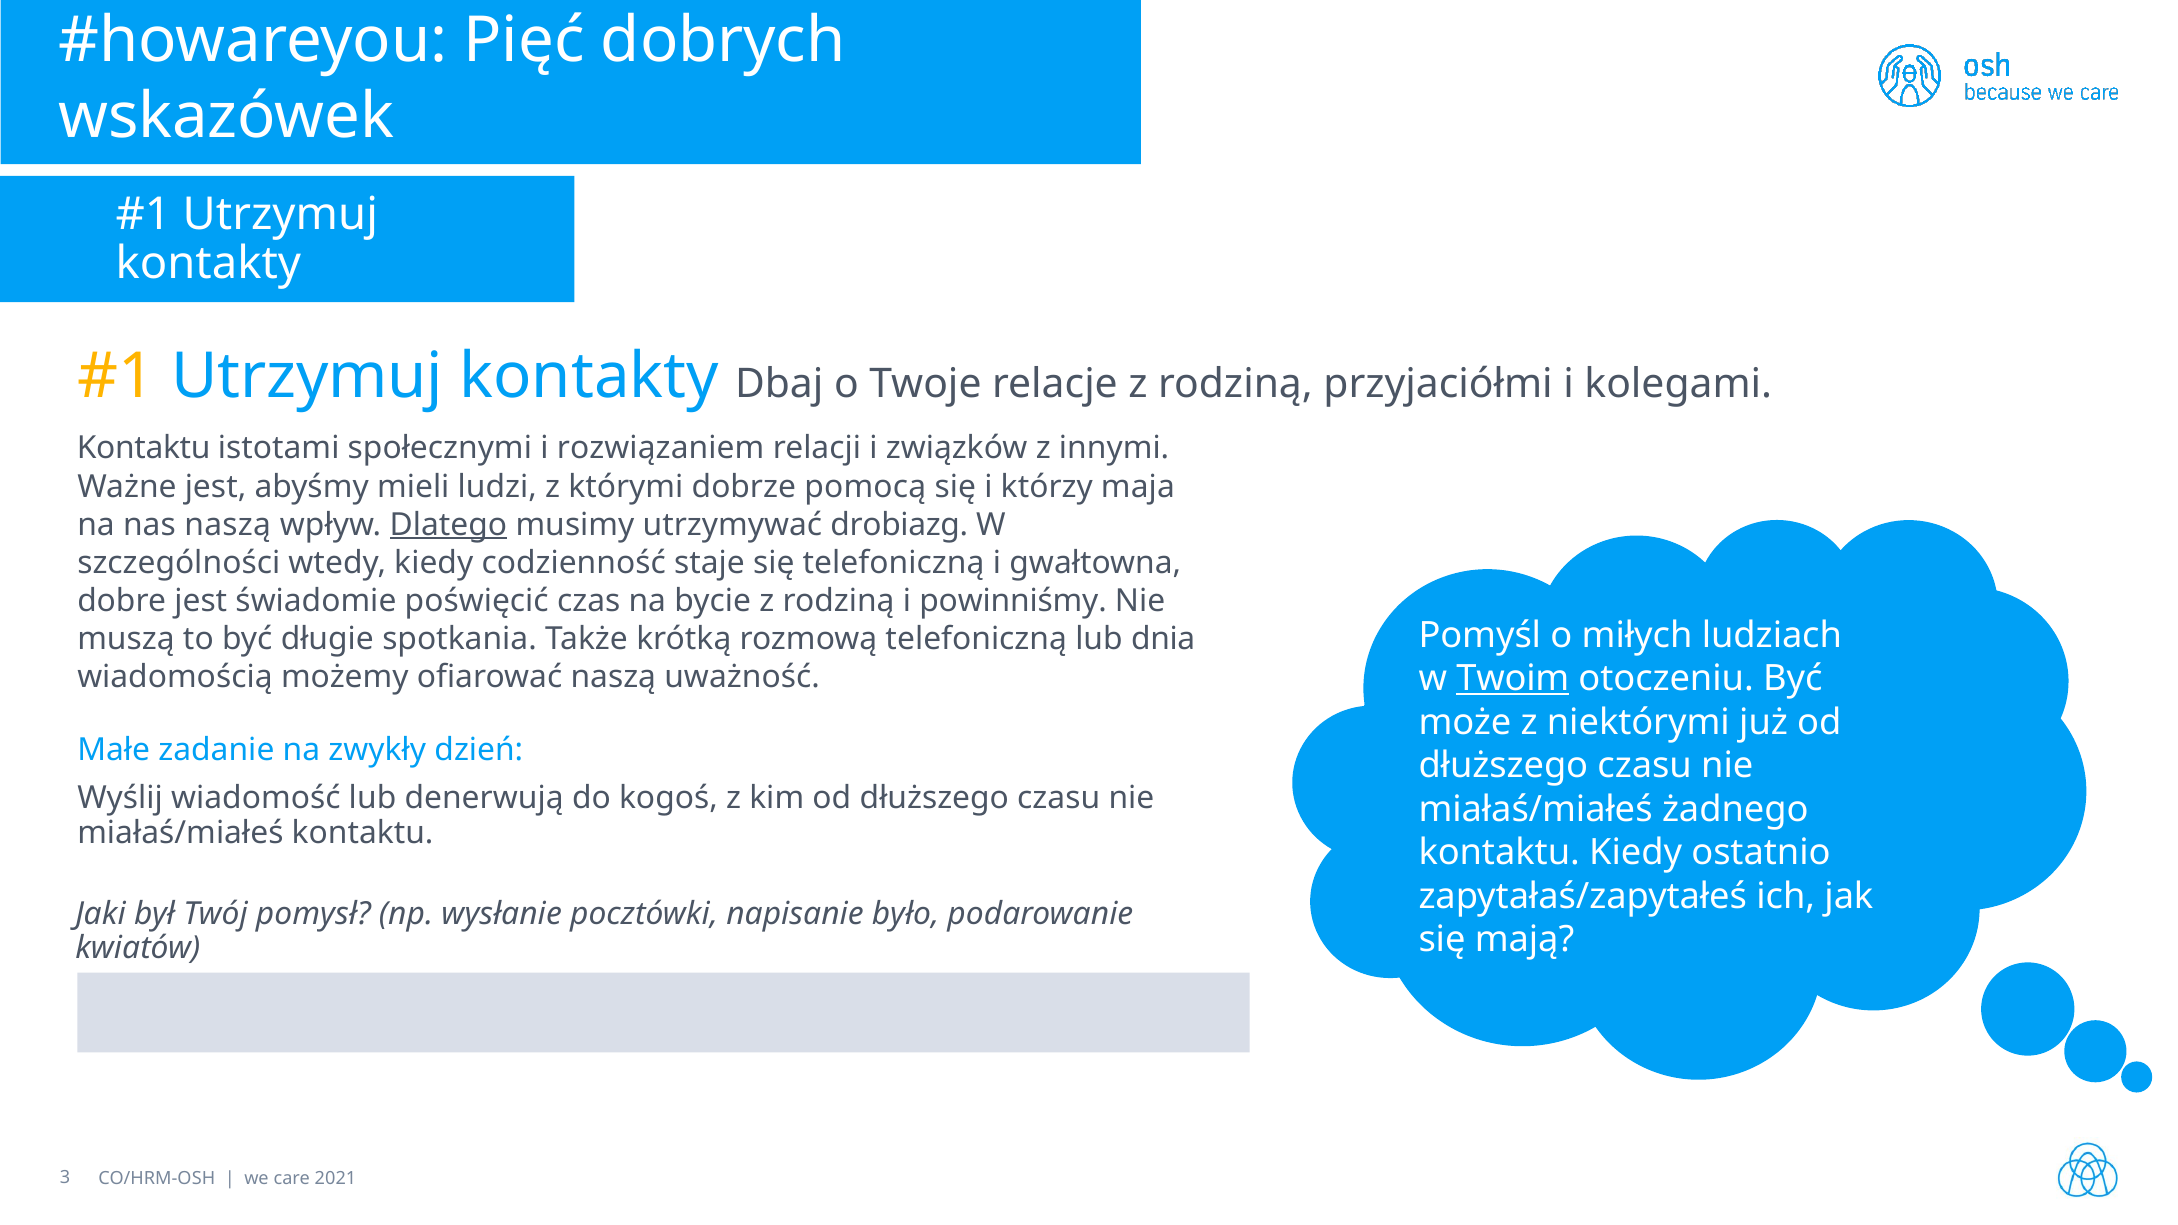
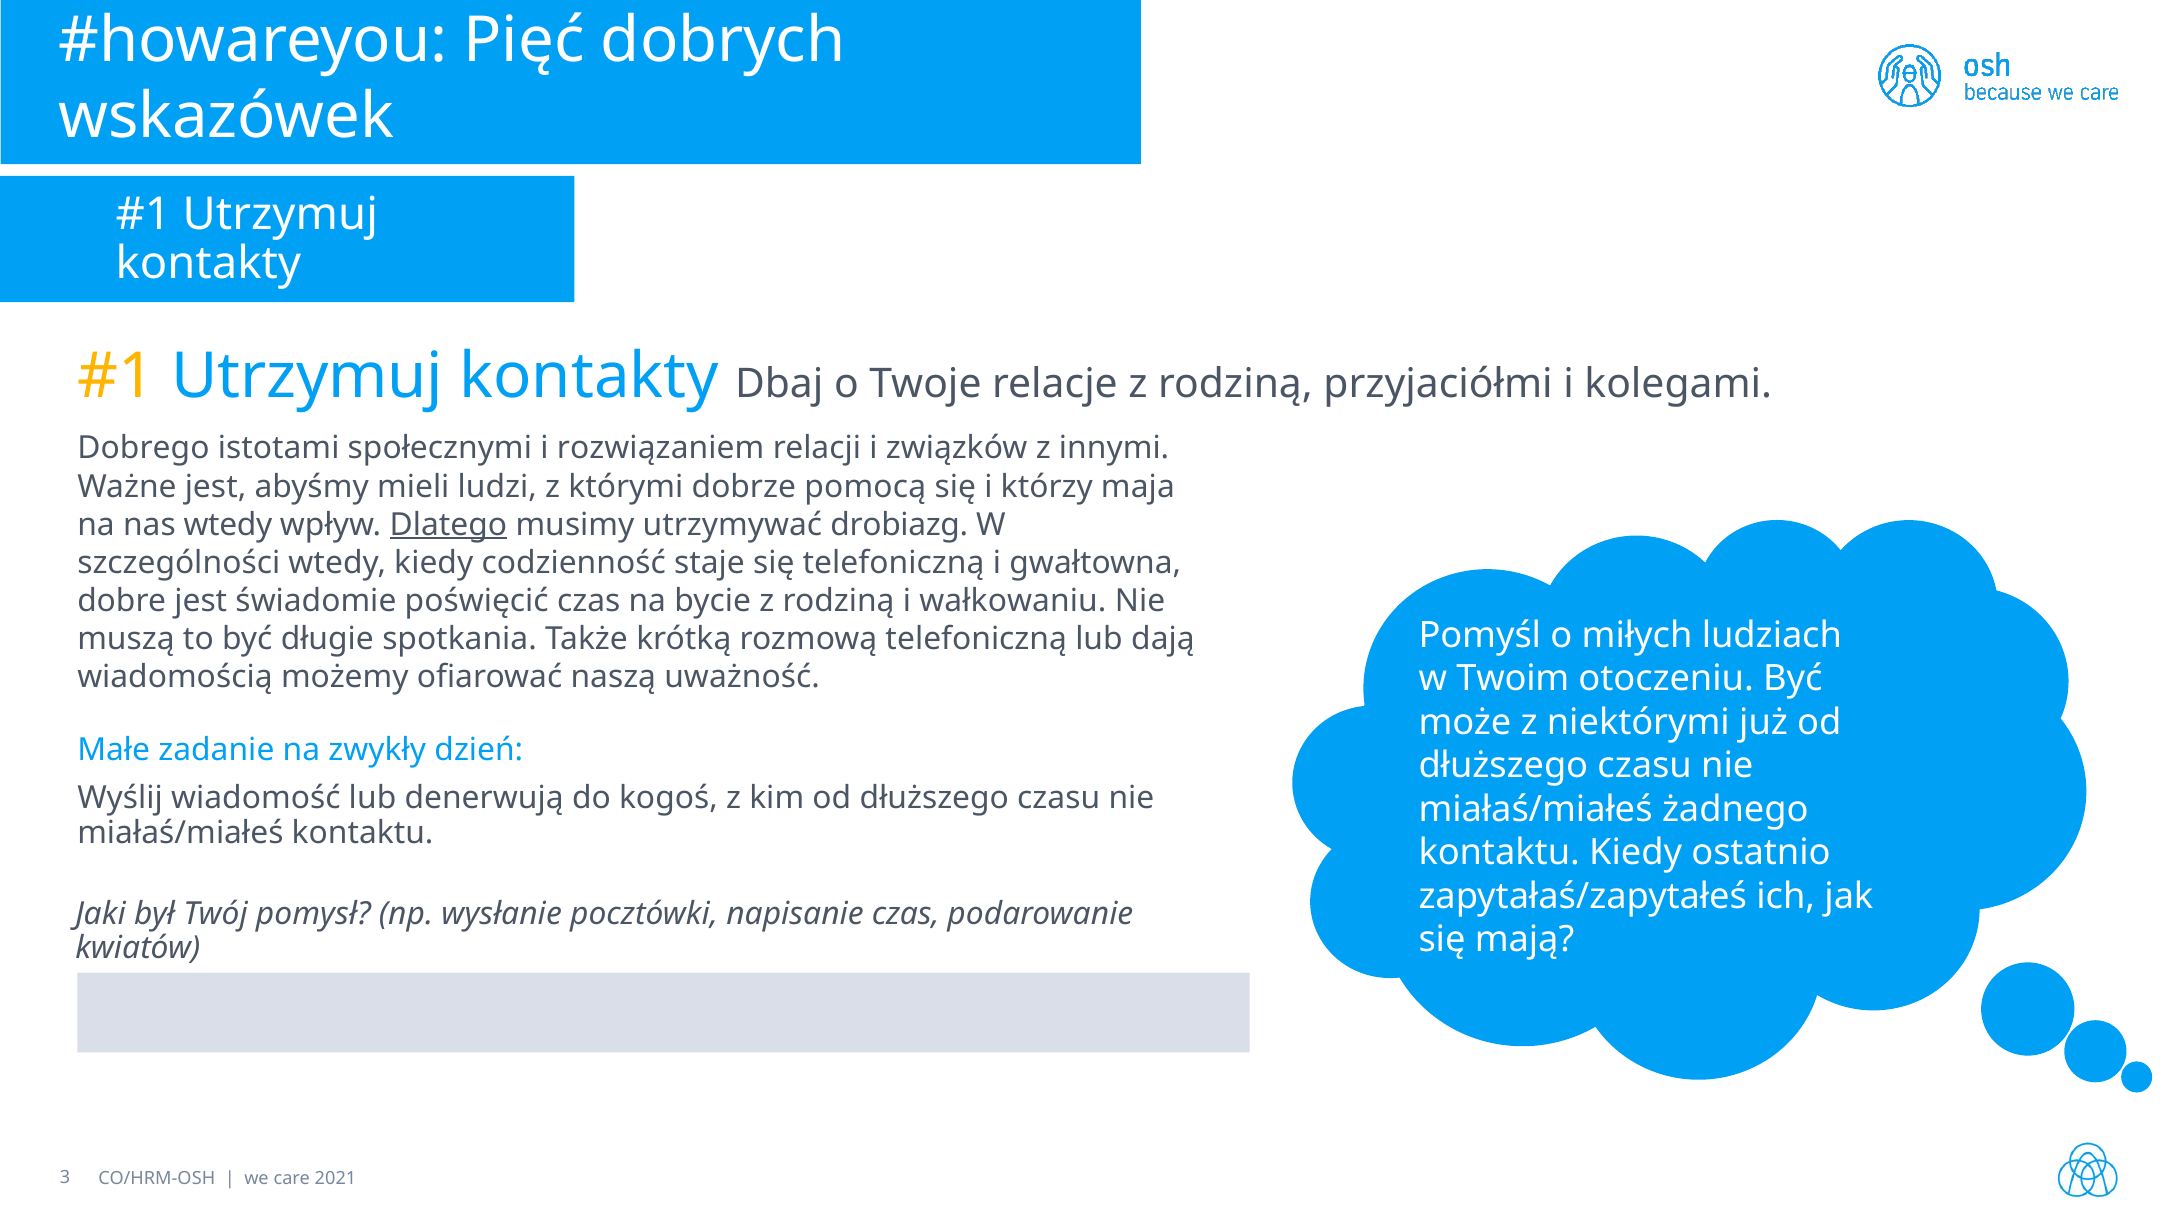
Kontaktu at (144, 448): Kontaktu -> Dobrego
nas naszą: naszą -> wtedy
powinniśmy: powinniśmy -> wałkowaniu
dnia: dnia -> dają
Twoim underline: present -> none
napisanie było: było -> czas
